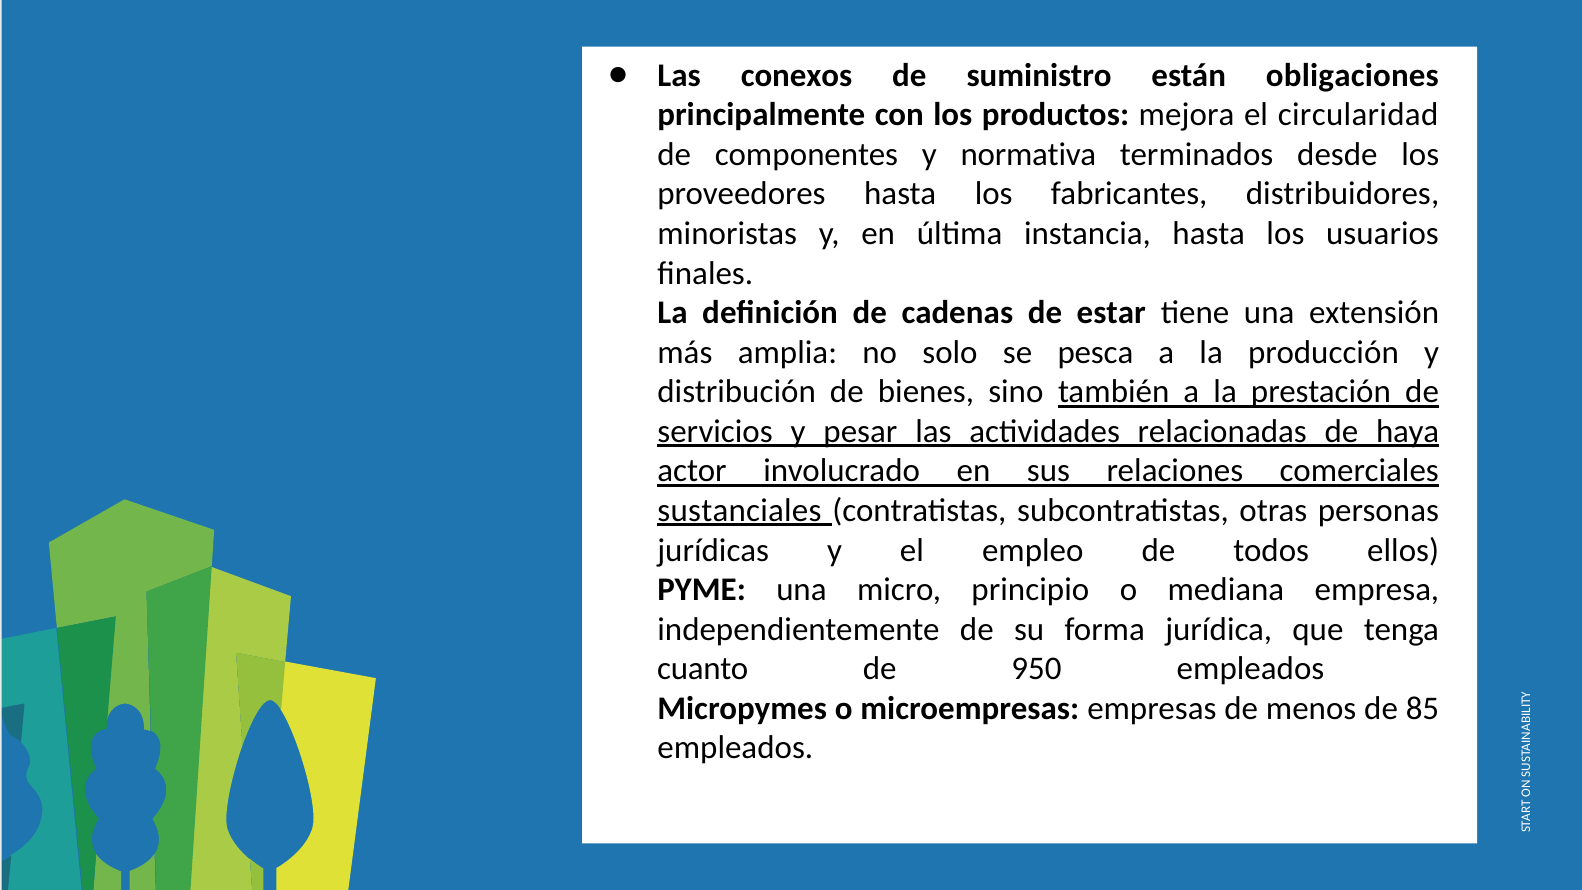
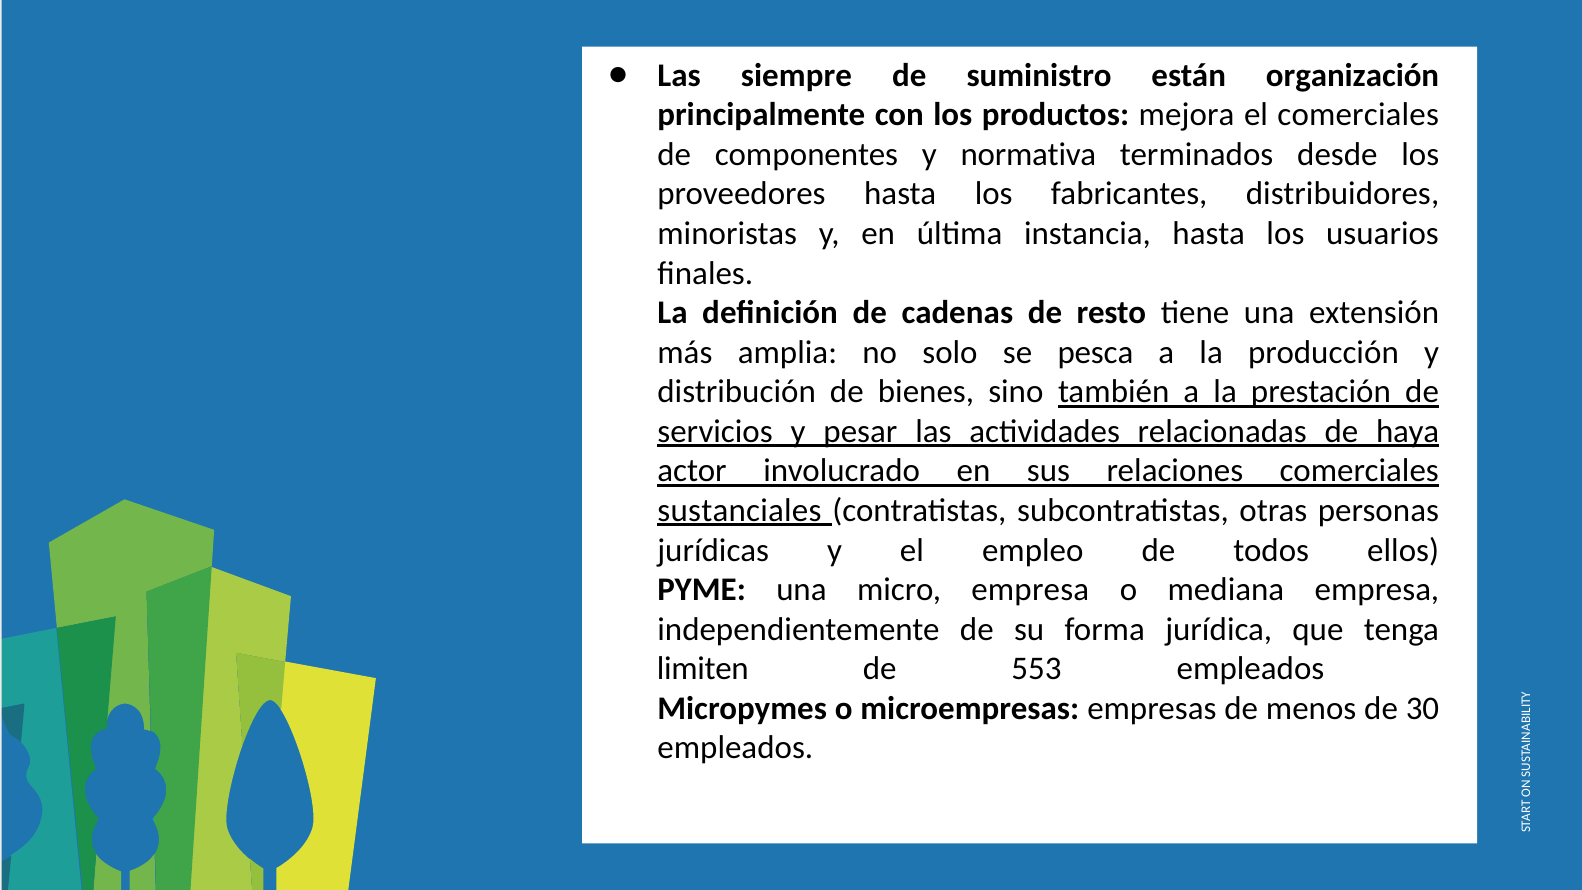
conexos: conexos -> siempre
obligaciones: obligaciones -> organización
el circularidad: circularidad -> comerciales
estar: estar -> resto
micro principio: principio -> empresa
cuanto: cuanto -> limiten
950: 950 -> 553
85: 85 -> 30
